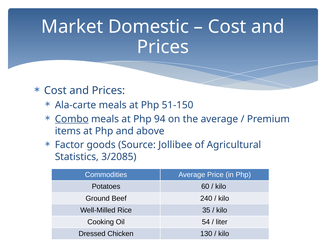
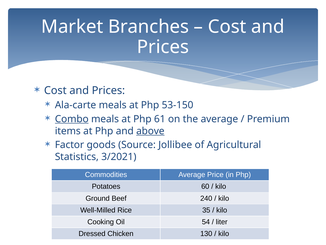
Domestic: Domestic -> Branches
51-150: 51-150 -> 53-150
94: 94 -> 61
above underline: none -> present
3/2085: 3/2085 -> 3/2021
